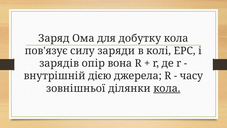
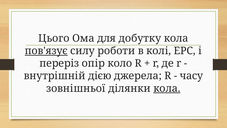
Заряд: Заряд -> Цього
пов'язує underline: none -> present
заряди: заряди -> роботи
зарядів: зарядів -> переріз
вона: вона -> коло
